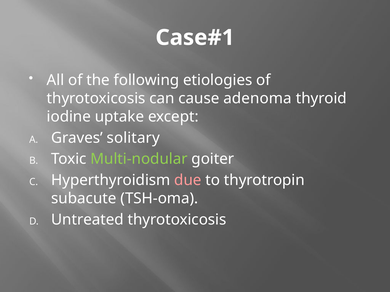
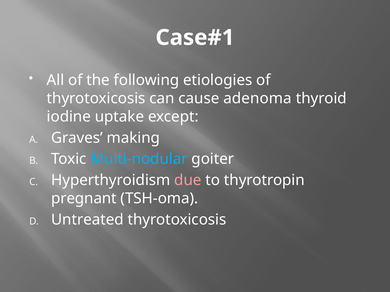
solitary: solitary -> making
Multi-nodular colour: light green -> light blue
subacute: subacute -> pregnant
